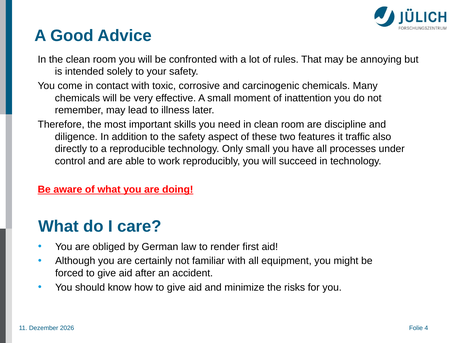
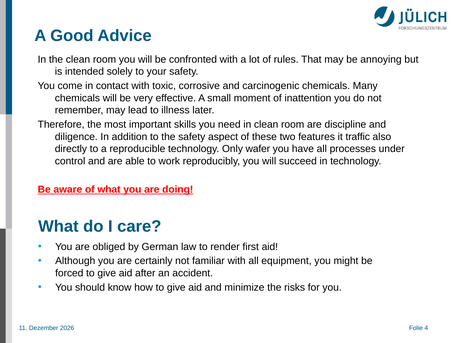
Only small: small -> wafer
